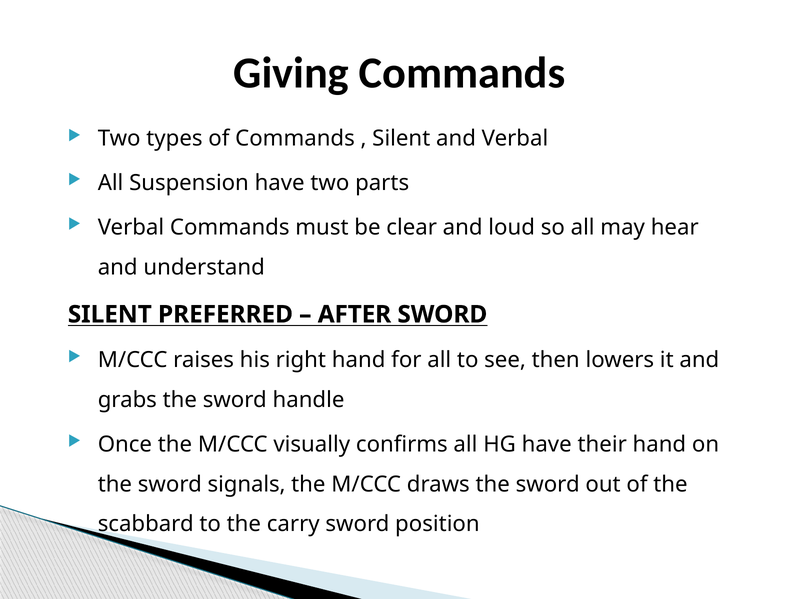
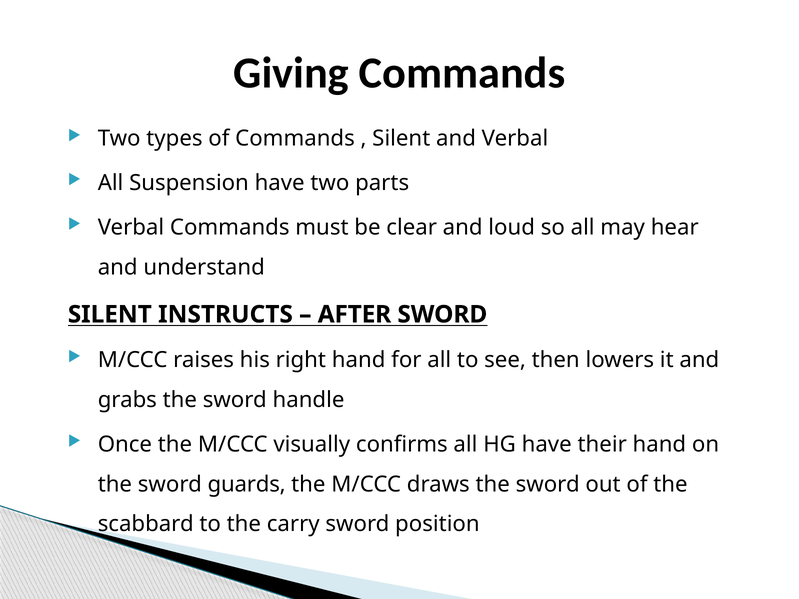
PREFERRED: PREFERRED -> INSTRUCTS
signals: signals -> guards
